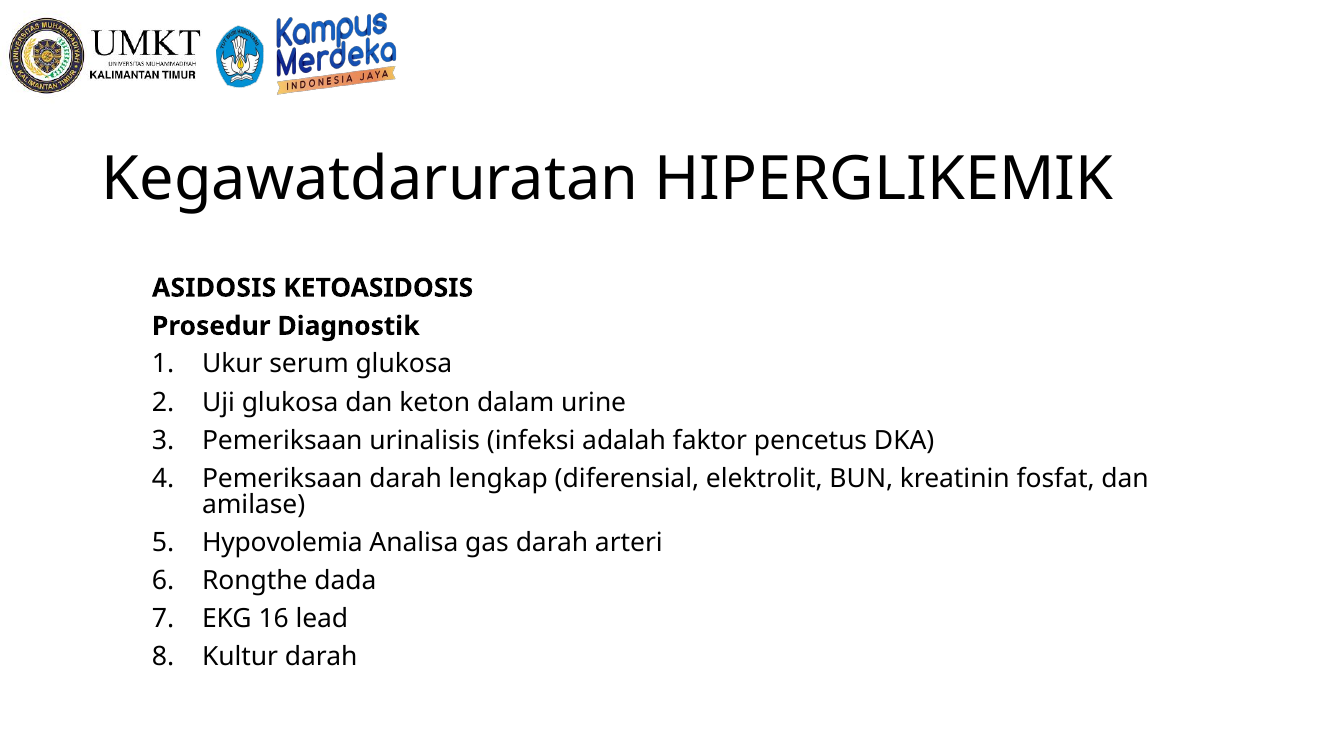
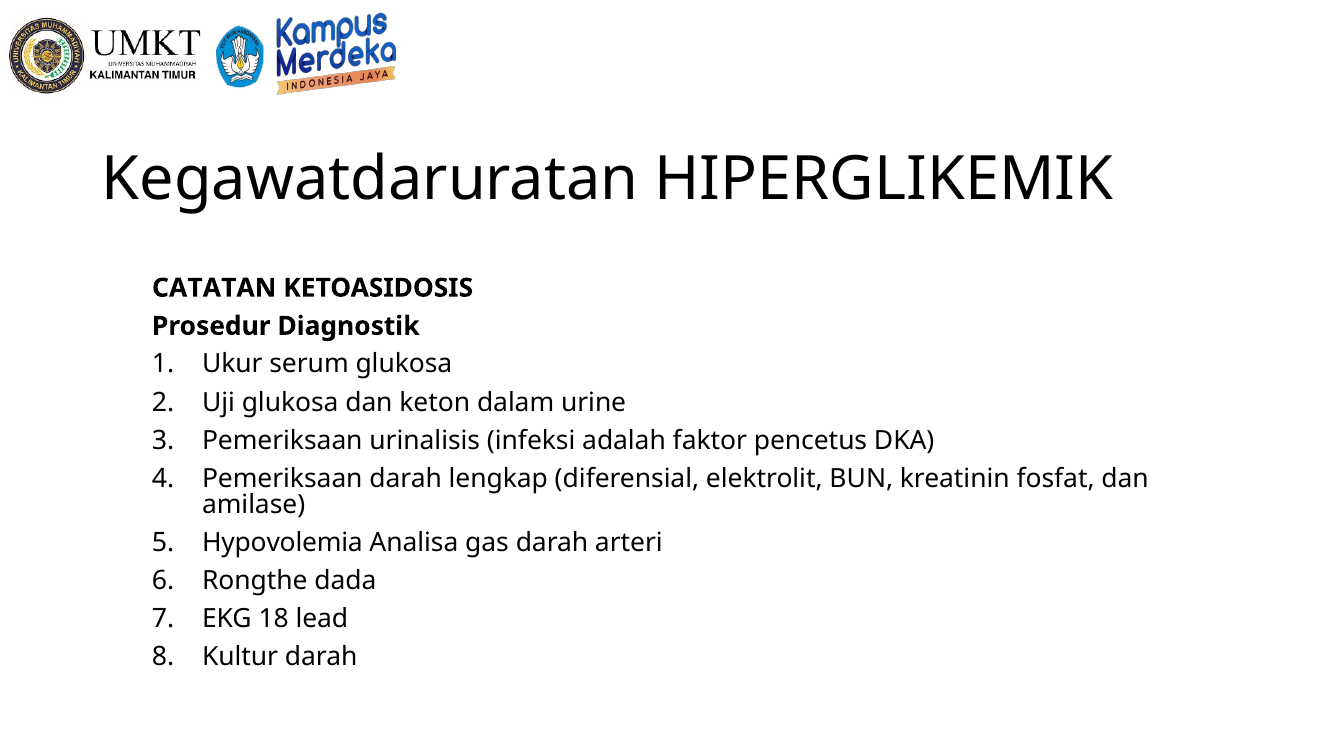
ASIDOSIS: ASIDOSIS -> CATATAN
16: 16 -> 18
